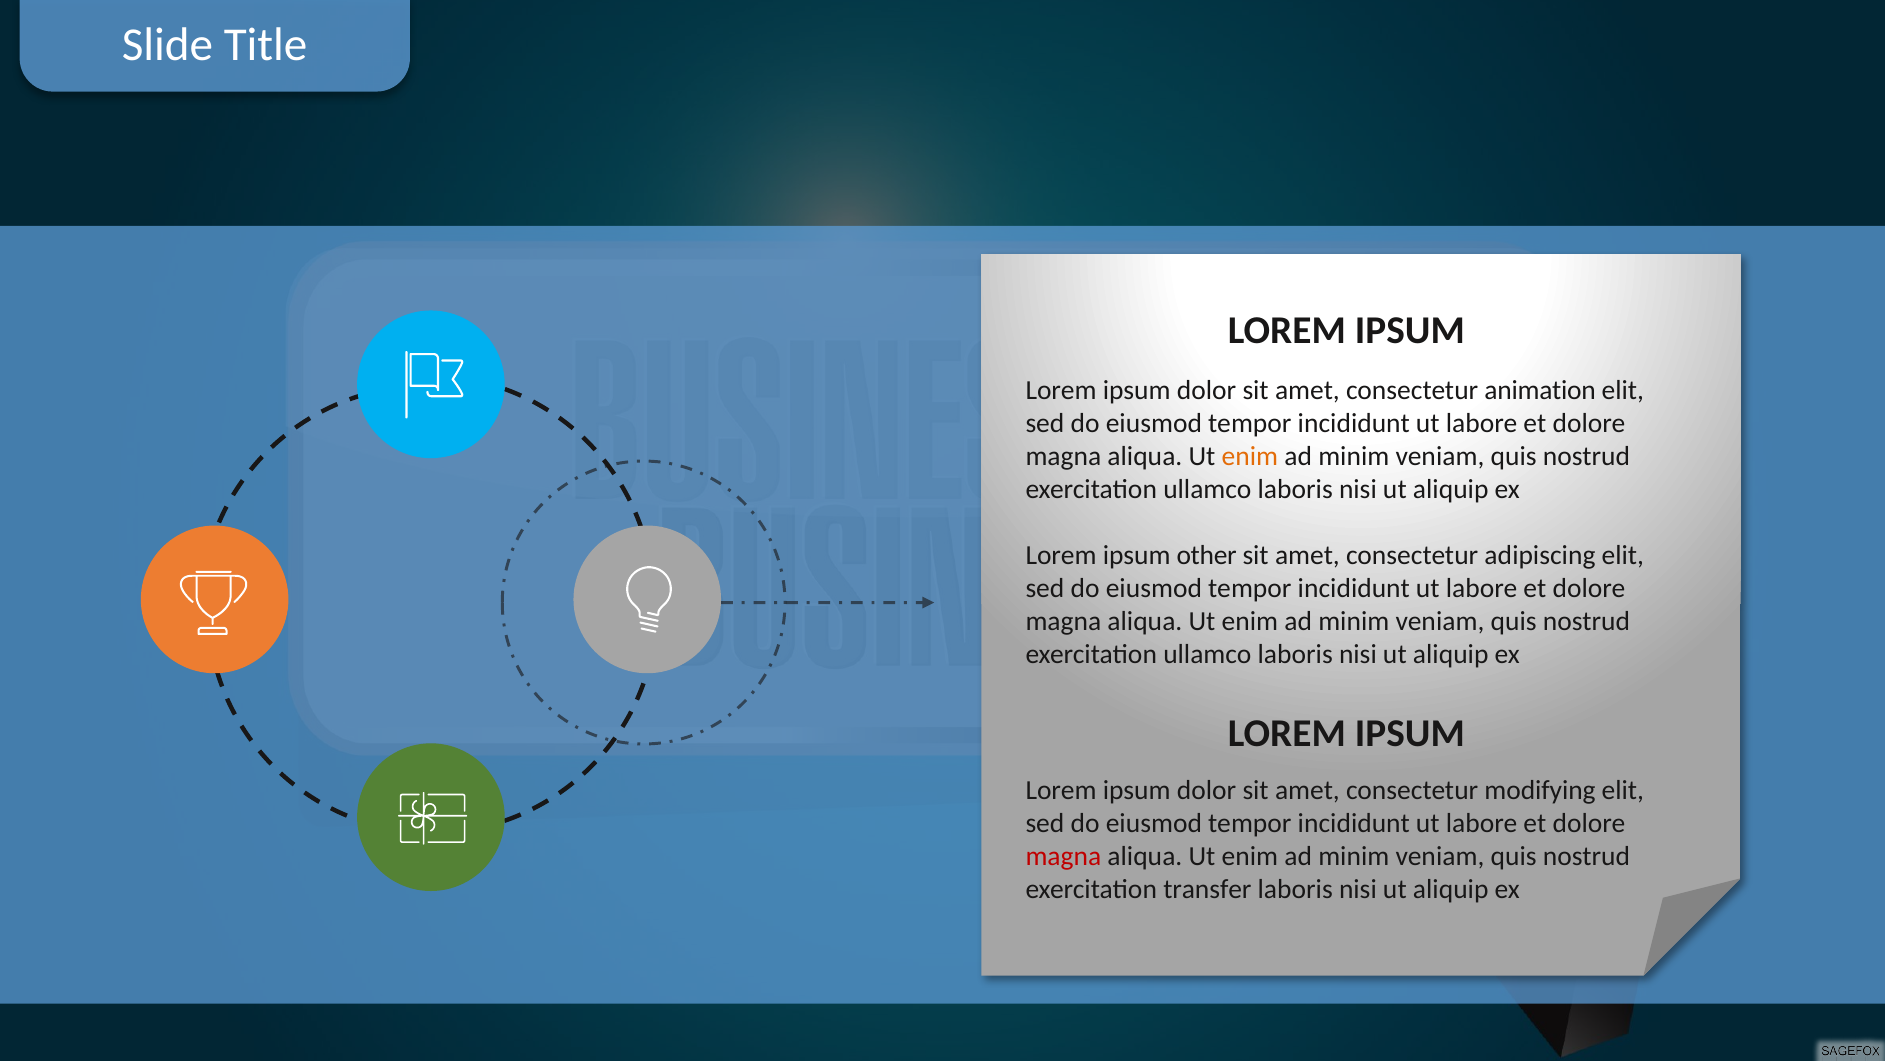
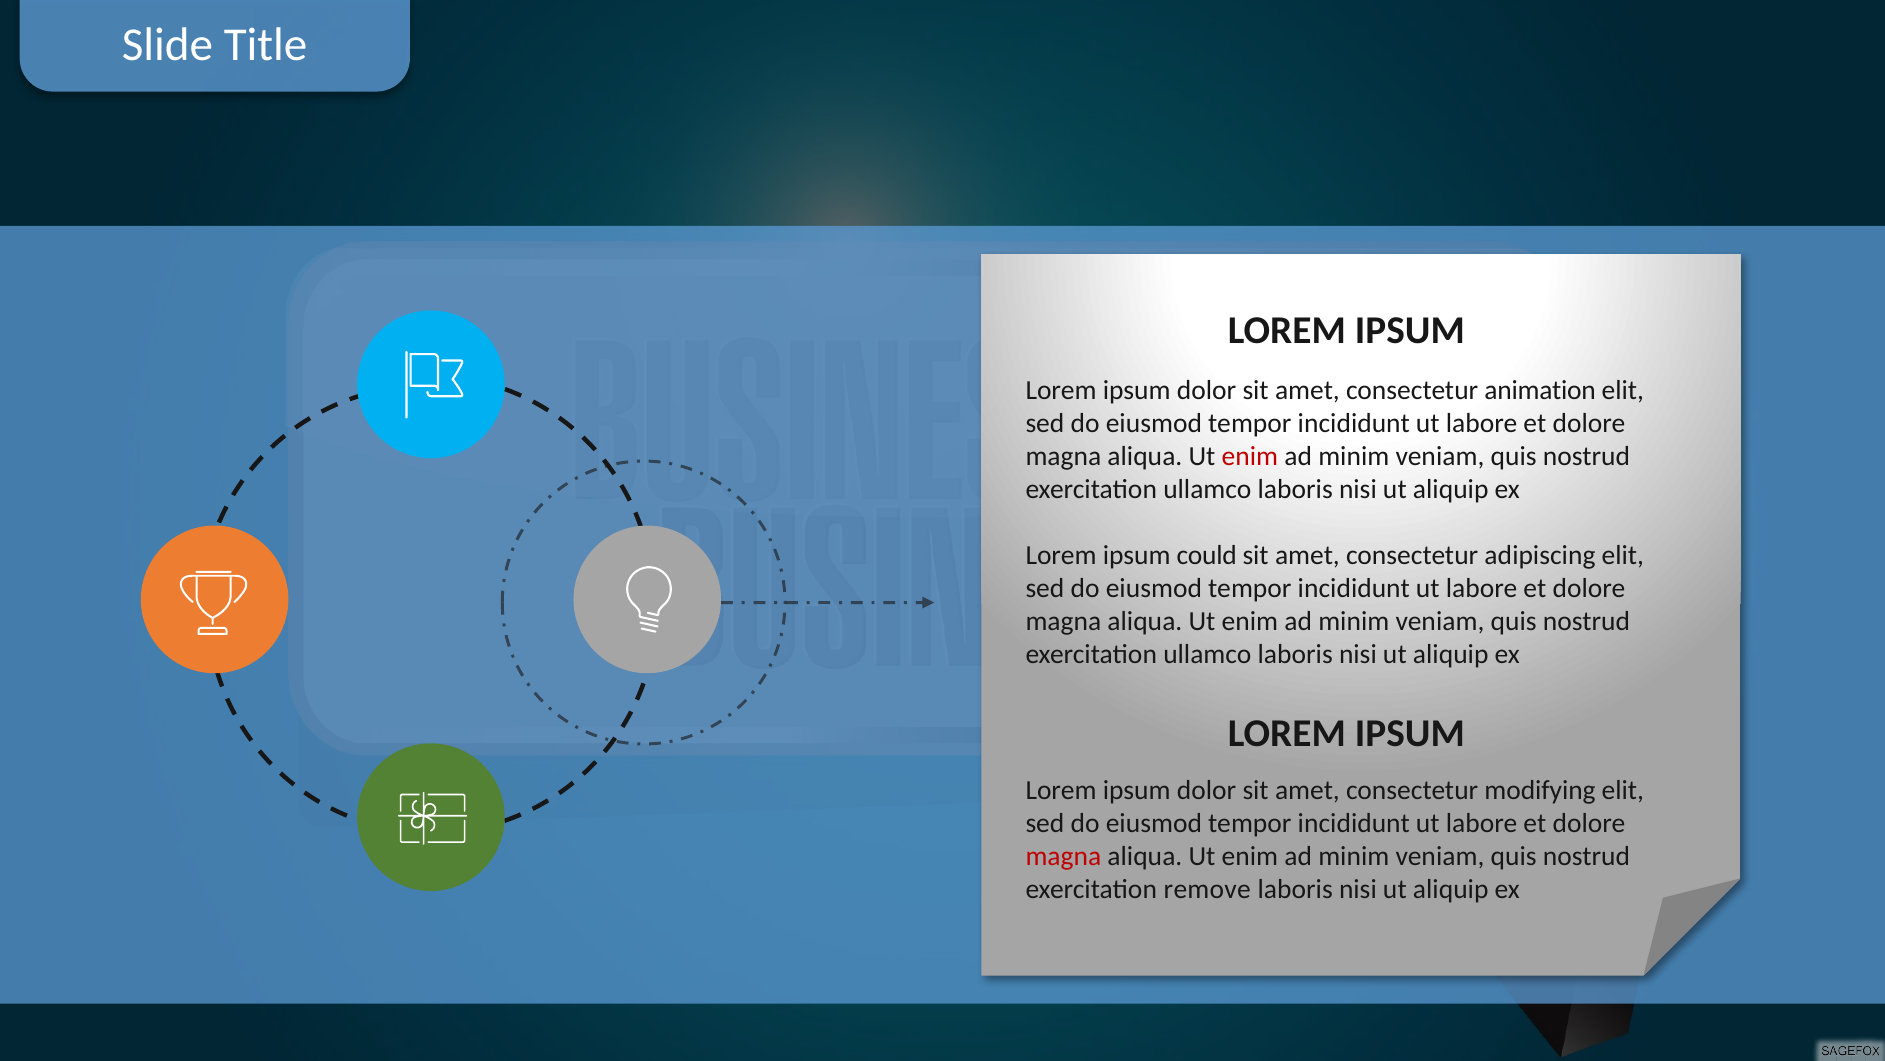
enim at (1250, 456) colour: orange -> red
other: other -> could
transfer: transfer -> remove
